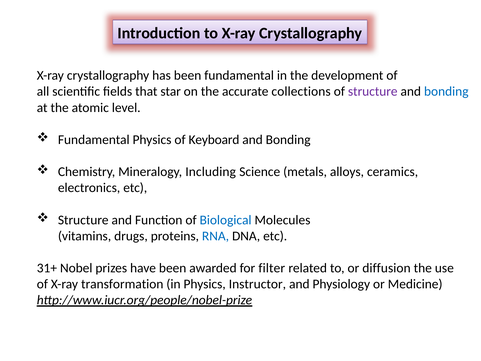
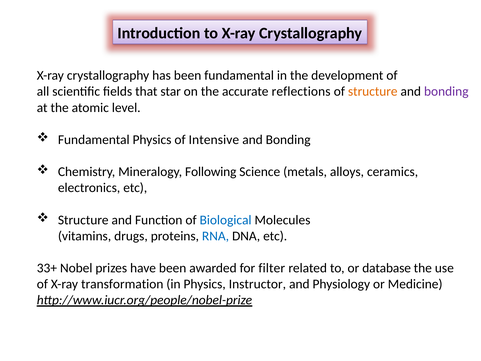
collections: collections -> reflections
structure at (373, 91) colour: purple -> orange
bonding at (446, 91) colour: blue -> purple
Keyboard: Keyboard -> Intensive
Including: Including -> Following
31+: 31+ -> 33+
diffusion: diffusion -> database
